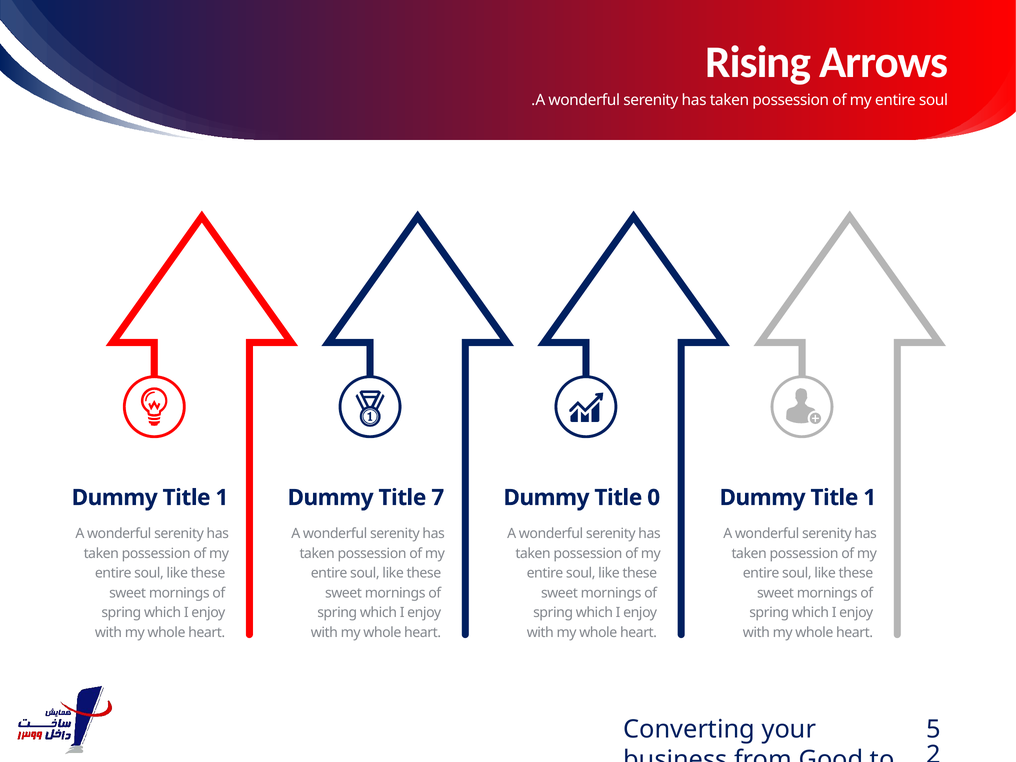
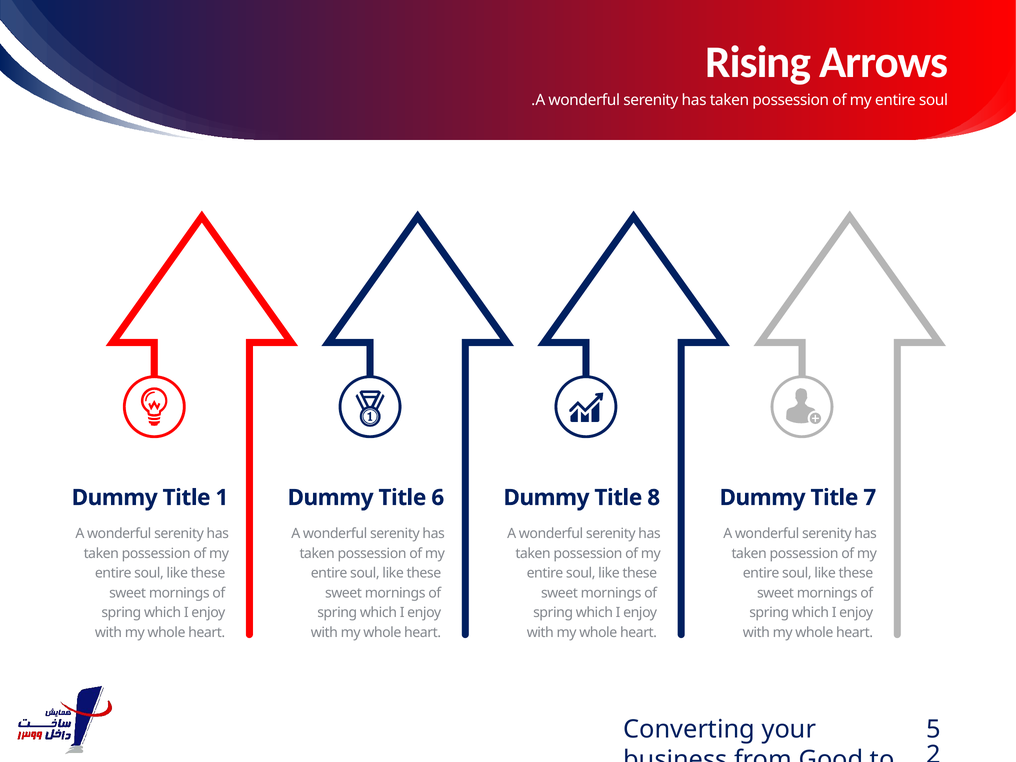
7: 7 -> 6
0: 0 -> 8
1 at (870, 498): 1 -> 7
